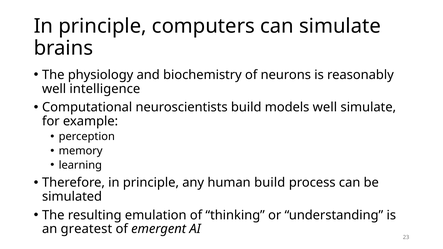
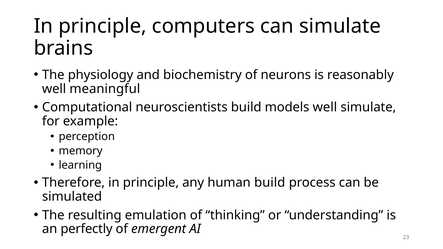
intelligence: intelligence -> meaningful
greatest: greatest -> perfectly
